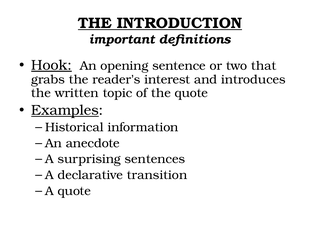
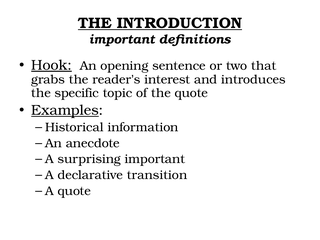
written: written -> specific
surprising sentences: sentences -> important
